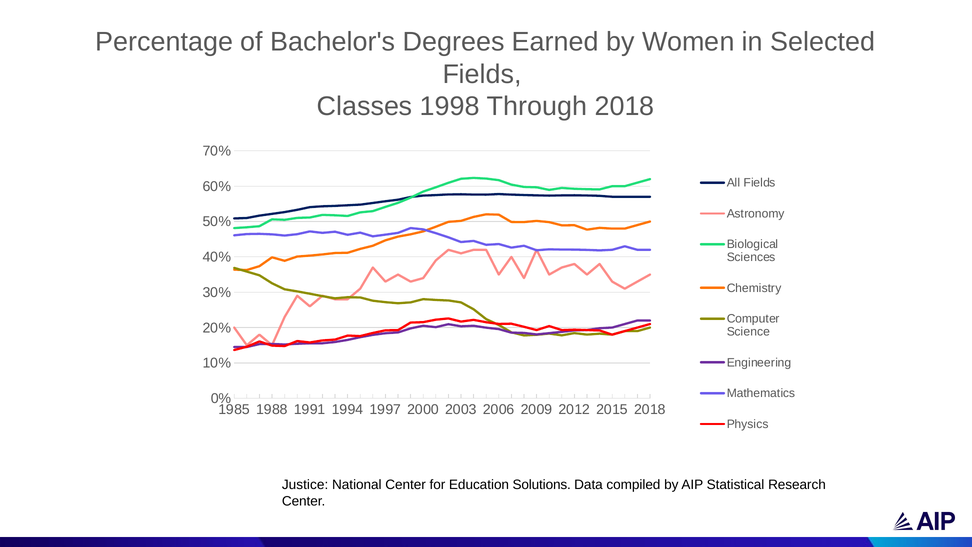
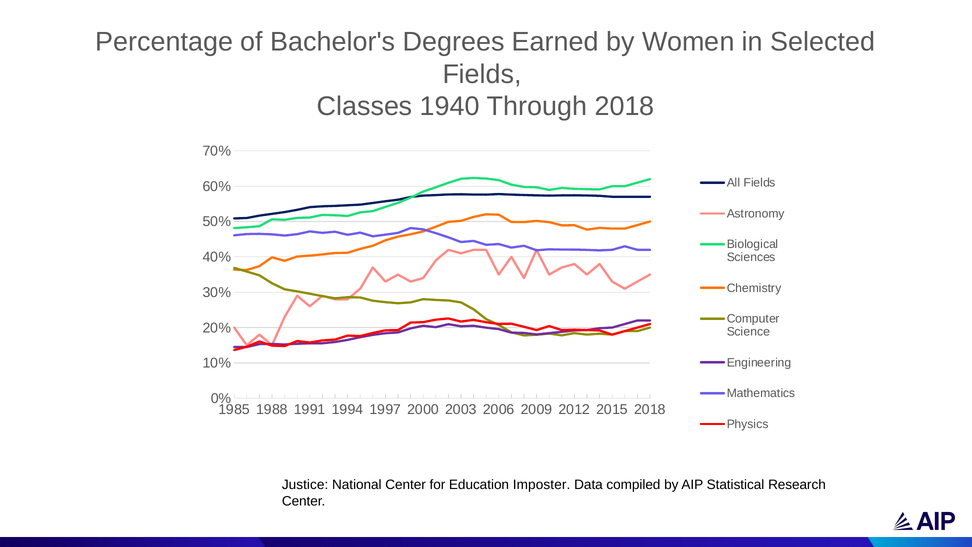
1998: 1998 -> 1940
Solutions: Solutions -> Imposter
